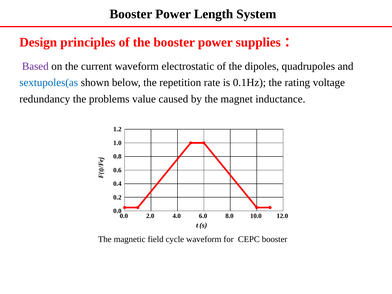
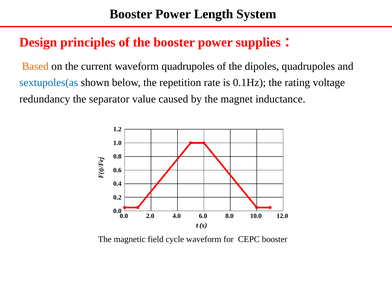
Based colour: purple -> orange
waveform electrostatic: electrostatic -> quadrupoles
problems: problems -> separator
